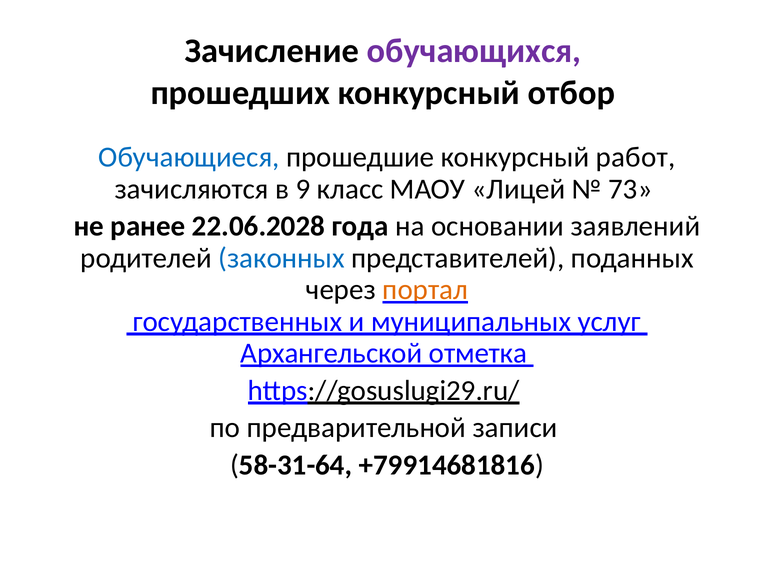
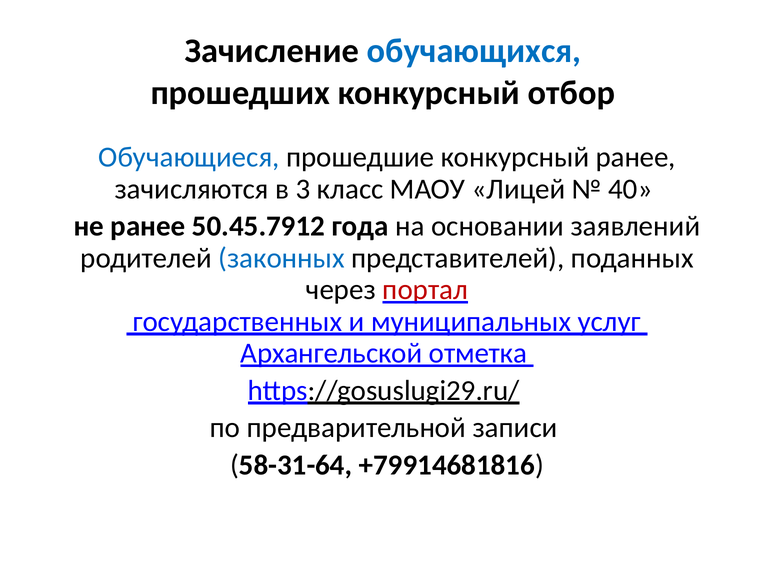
обучающихся colour: purple -> blue
конкурсный работ: работ -> ранее
9: 9 -> 3
73: 73 -> 40
22.06.2028: 22.06.2028 -> 50.45.7912
портал colour: orange -> red
